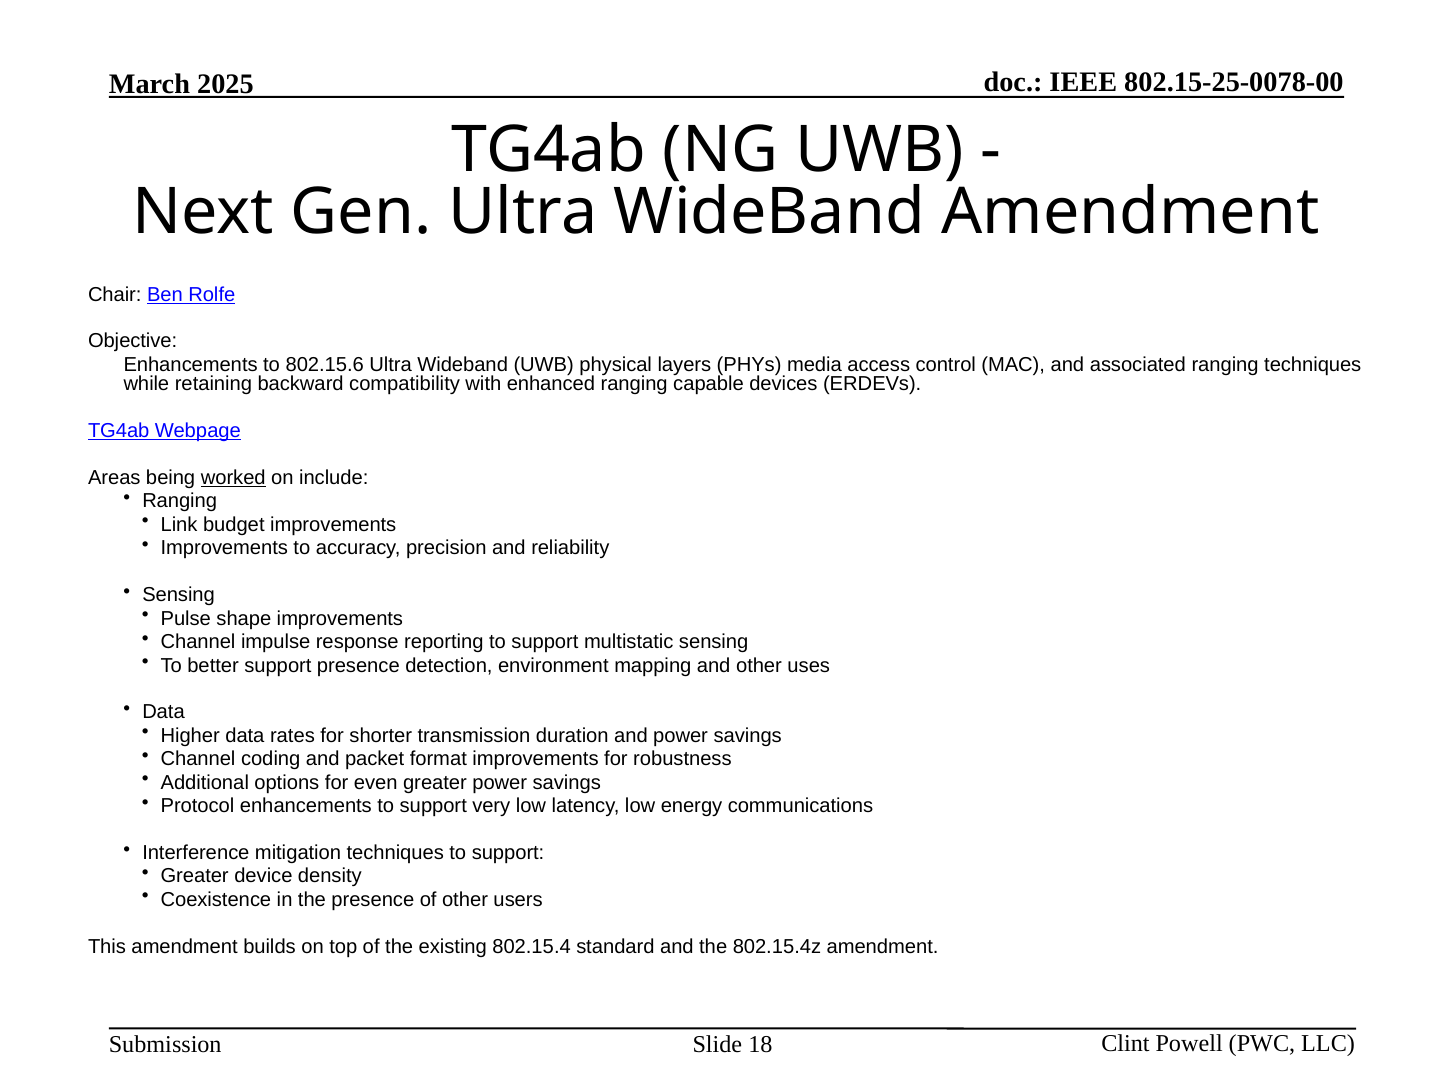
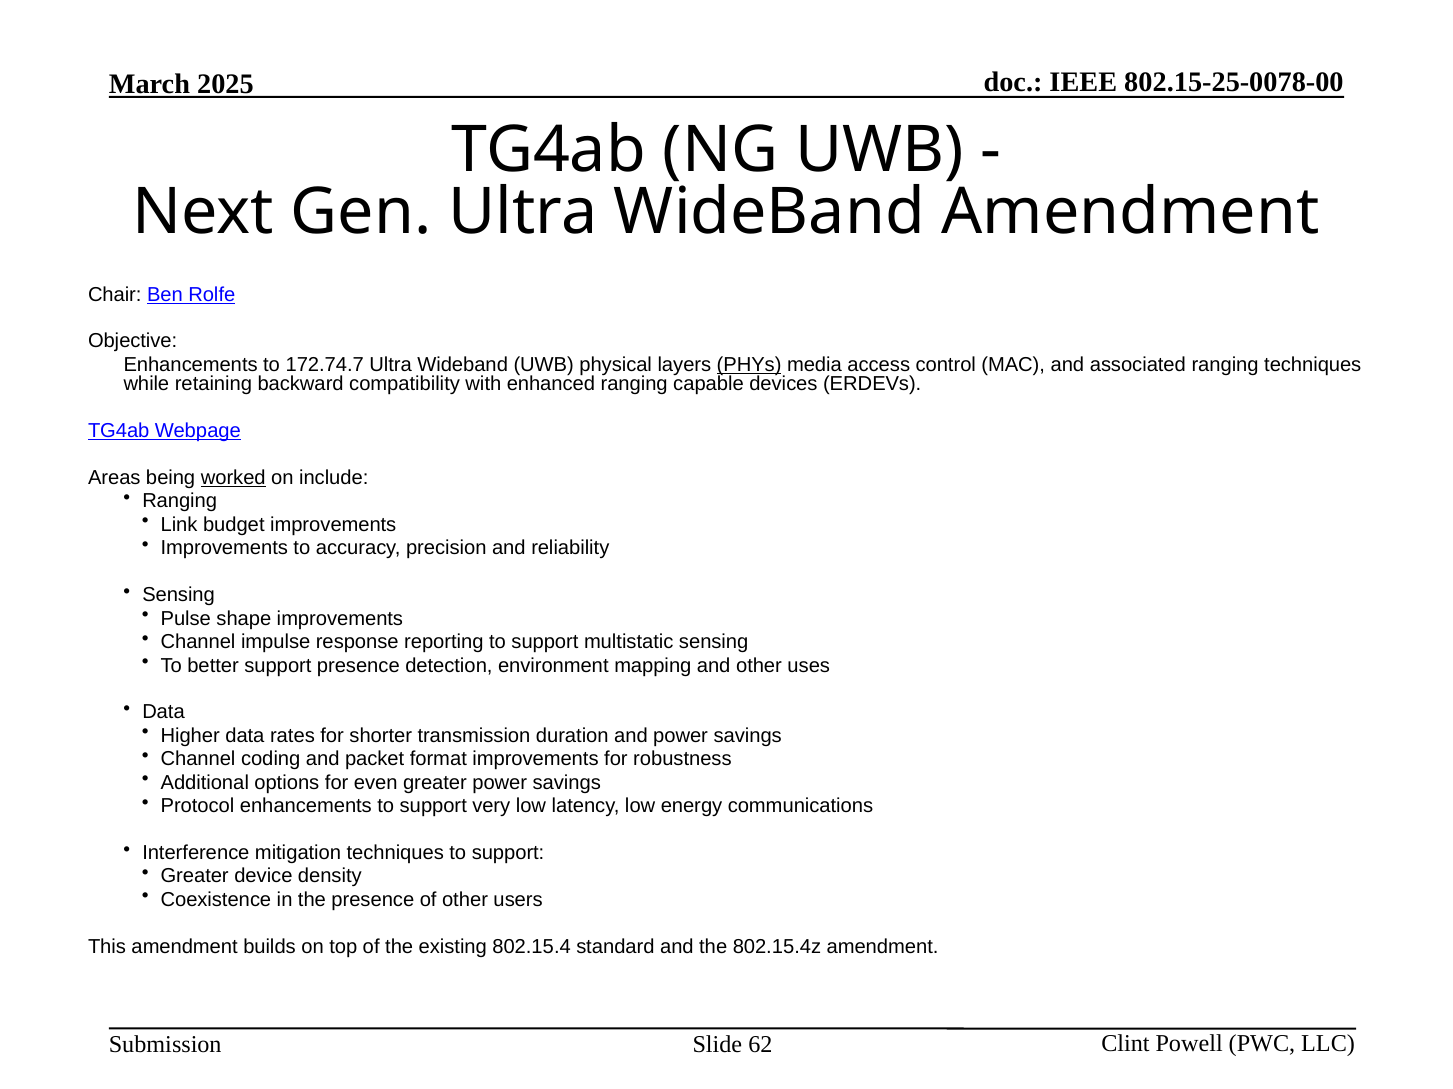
802.15.6: 802.15.6 -> 172.74.7
PHYs underline: none -> present
18: 18 -> 62
